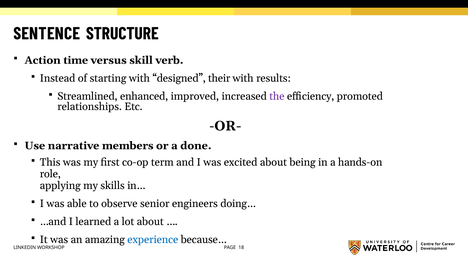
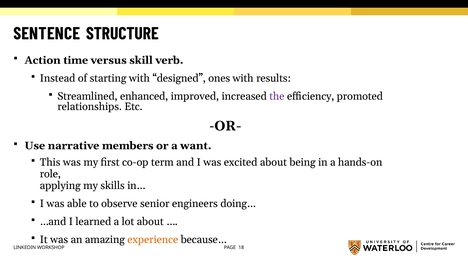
their: their -> ones
done: done -> want
experience colour: blue -> orange
